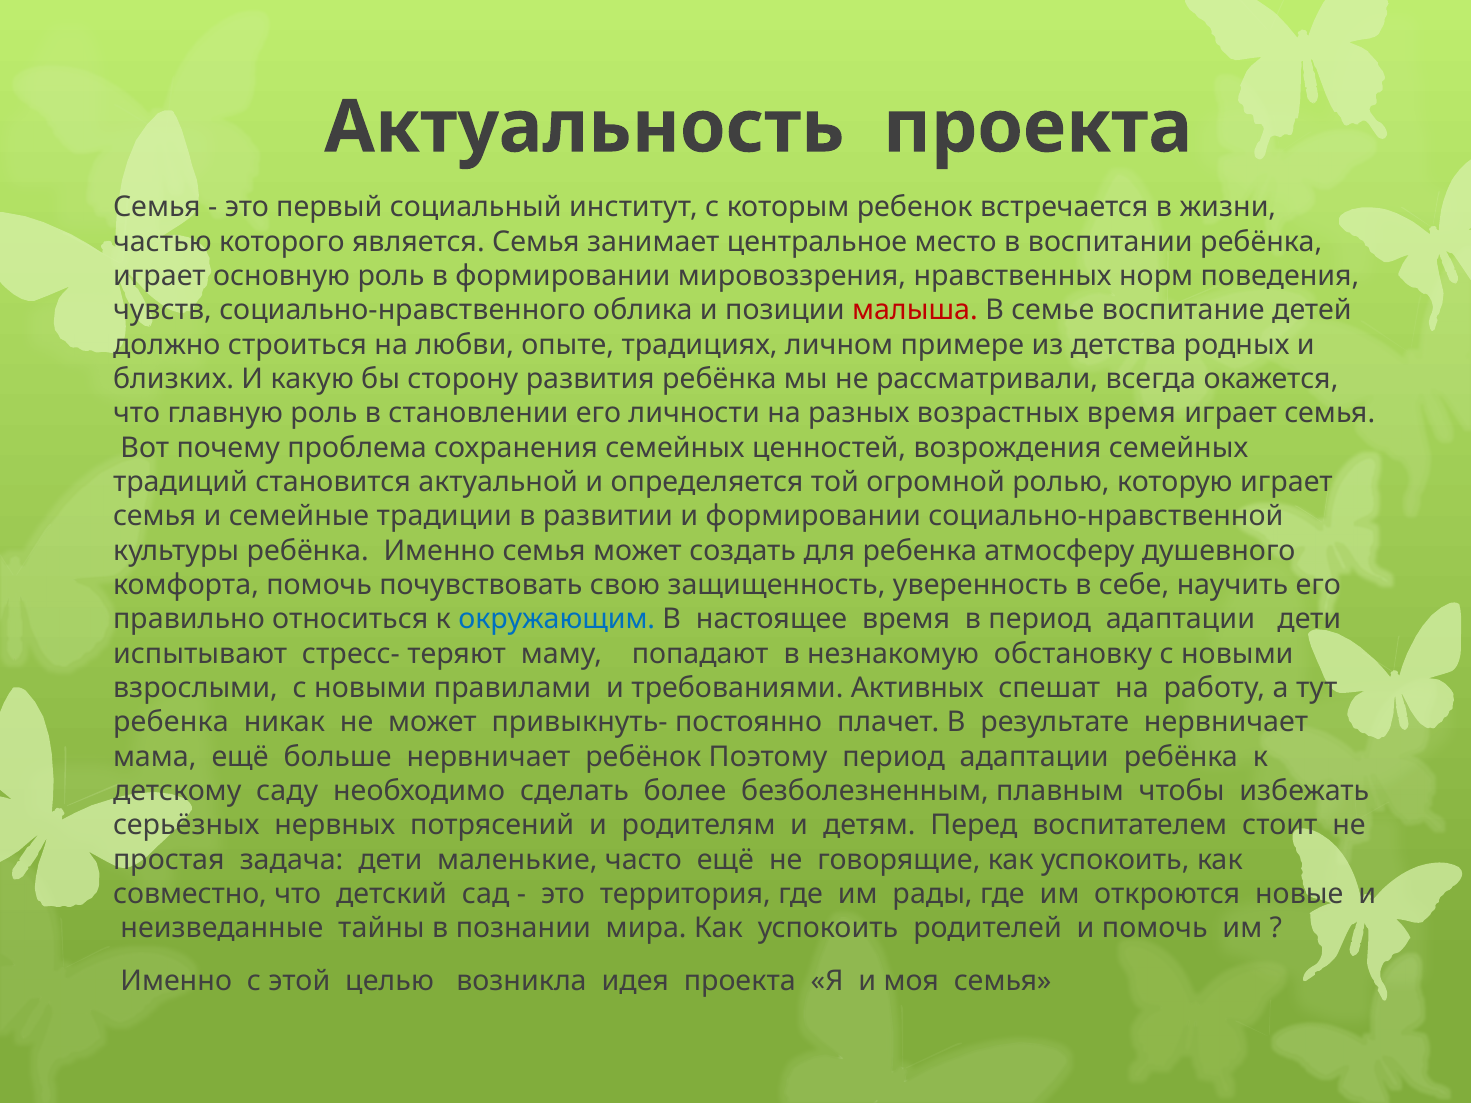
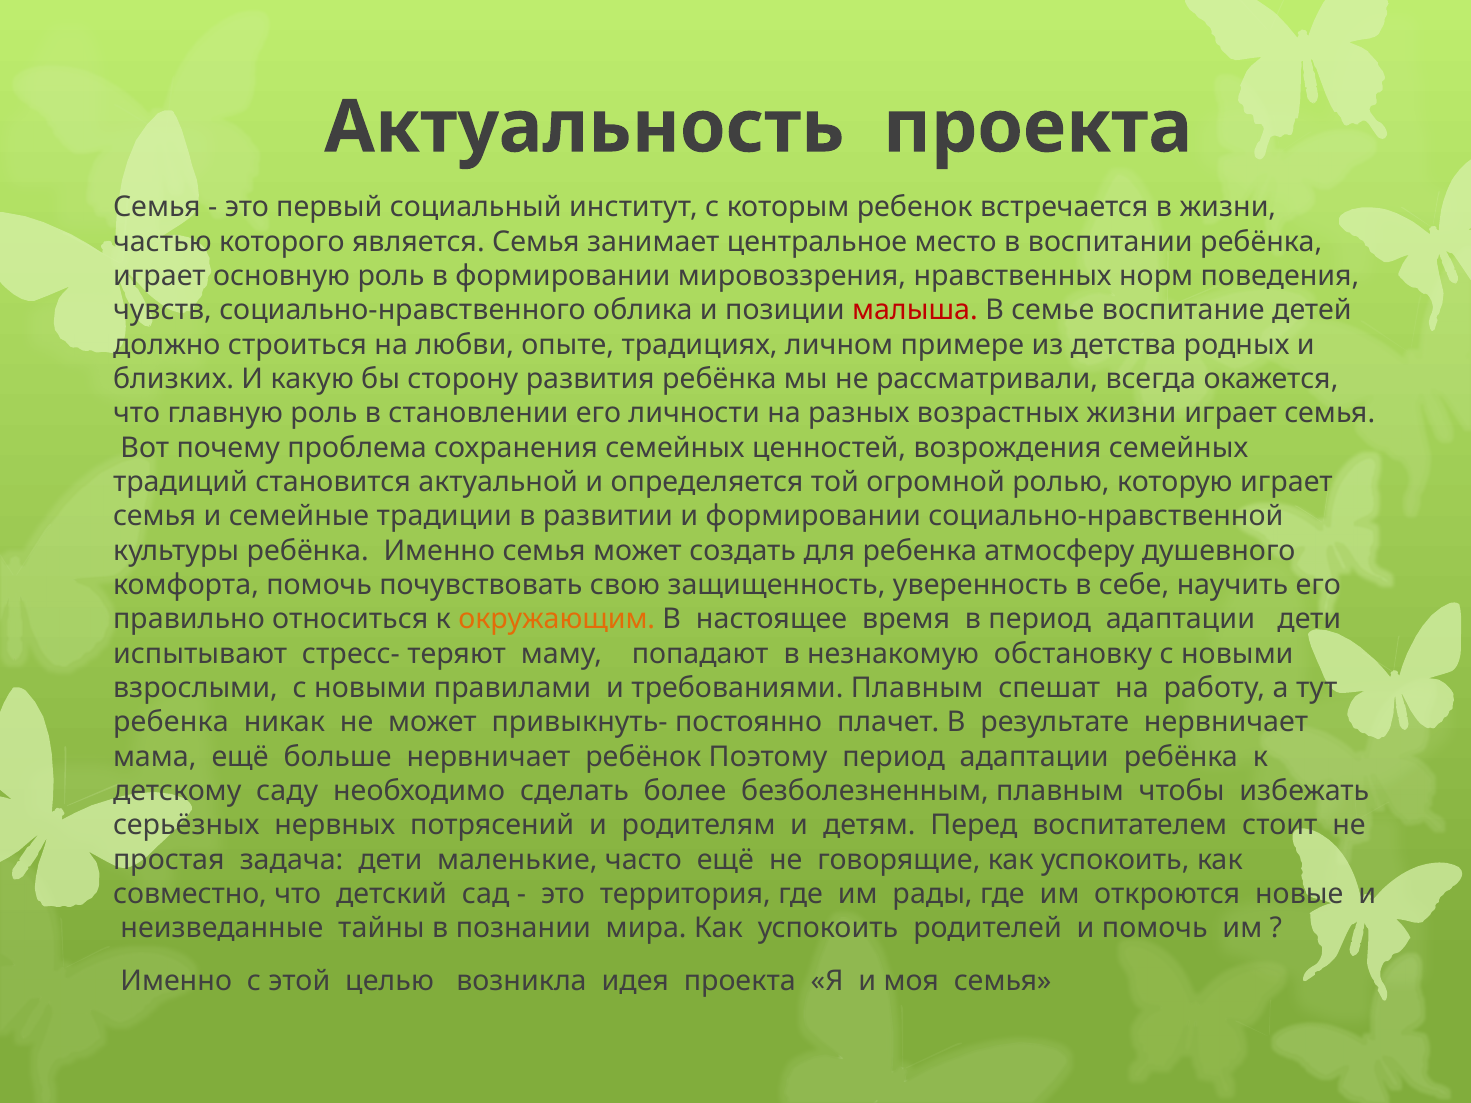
возрастных время: время -> жизни
окружающим colour: blue -> orange
требованиями Активных: Активных -> Плавным
